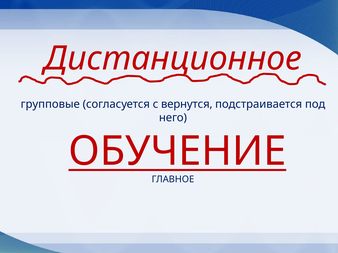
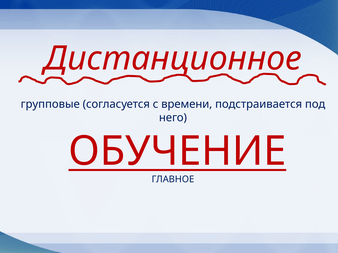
вернутся: вернутся -> времени
